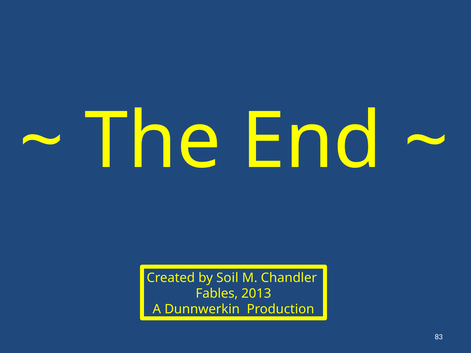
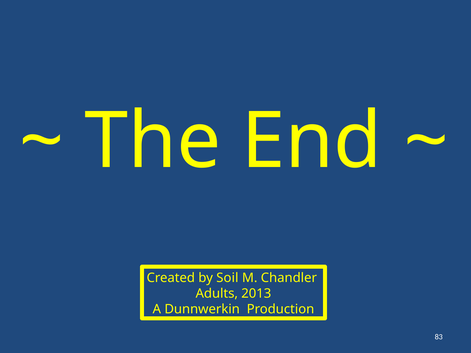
Fables: Fables -> Adults
